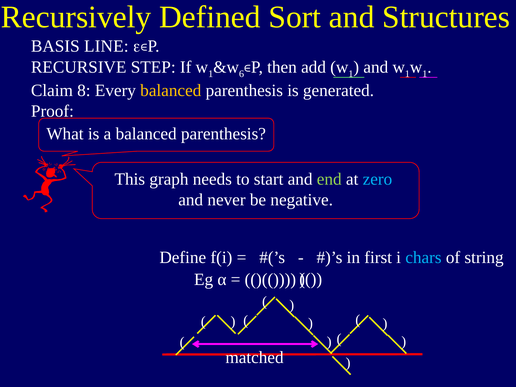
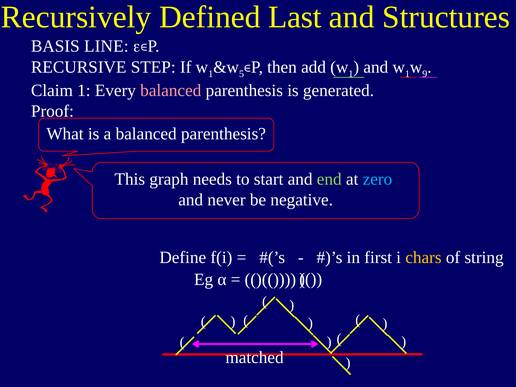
Sort: Sort -> Last
6: 6 -> 5
1 at (425, 74): 1 -> 9
Claim 8: 8 -> 1
balanced at (171, 91) colour: yellow -> pink
chars colour: light blue -> yellow
